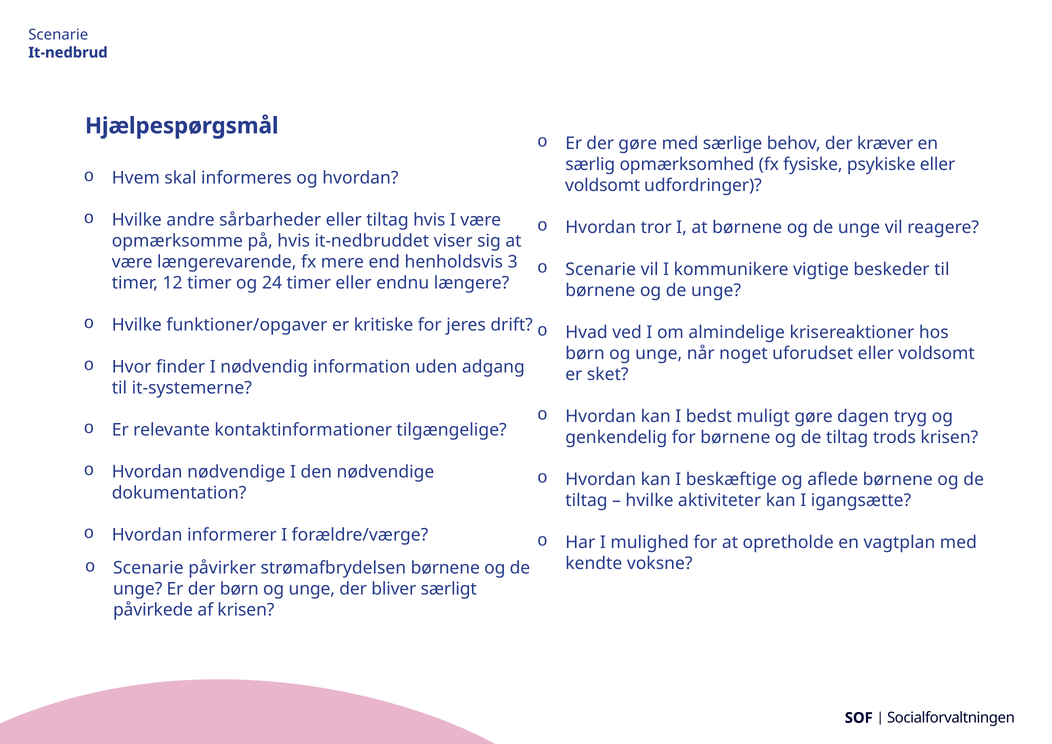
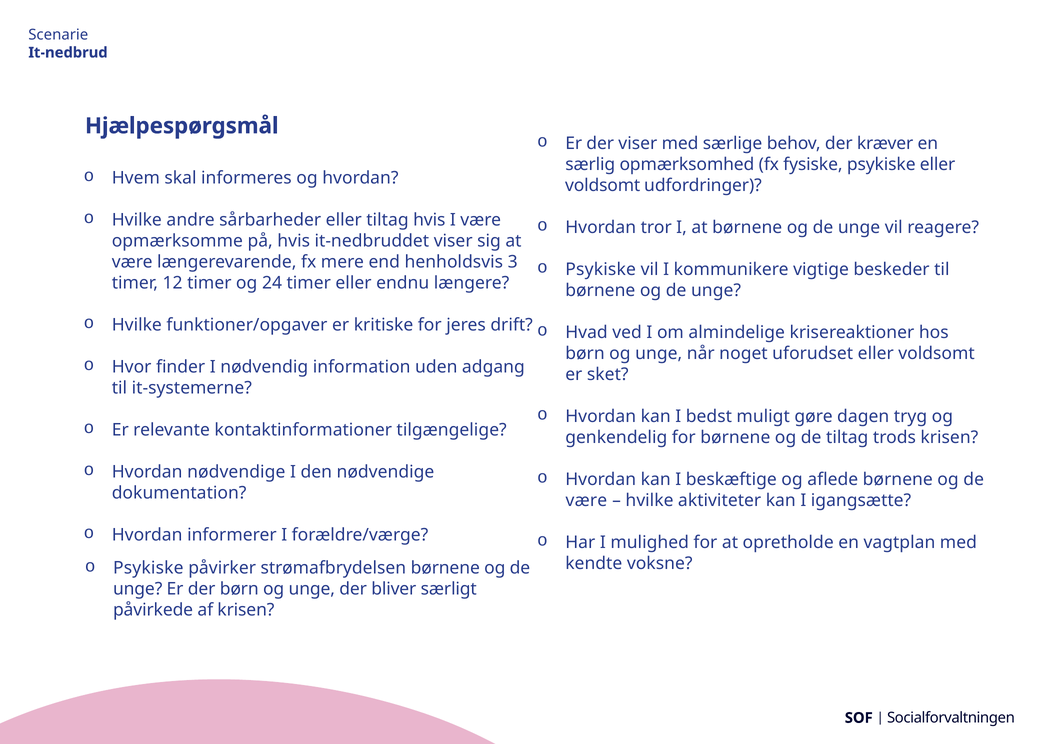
der gøre: gøre -> viser
Scenarie at (601, 270): Scenarie -> Psykiske
tiltag at (586, 501): tiltag -> være
Scenarie at (148, 568): Scenarie -> Psykiske
